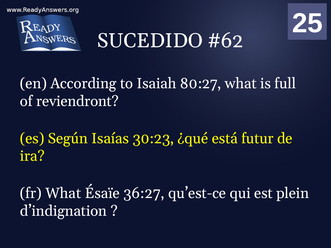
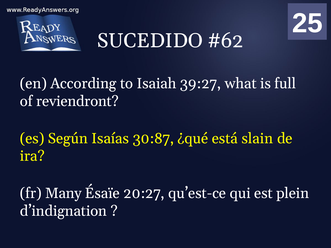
80:27: 80:27 -> 39:27
30:23: 30:23 -> 30:87
futur: futur -> slain
fr What: What -> Many
36:27: 36:27 -> 20:27
